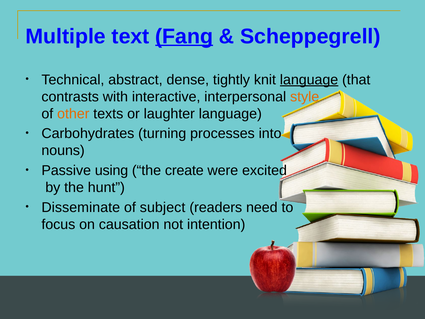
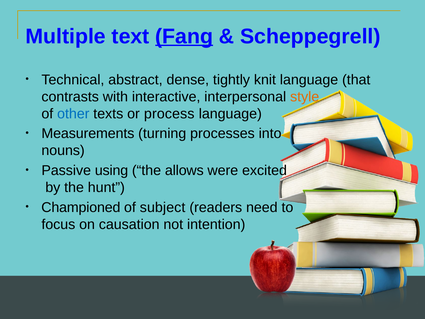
language at (309, 80) underline: present -> none
other colour: orange -> blue
laughter: laughter -> process
Carbohydrates: Carbohydrates -> Measurements
create: create -> allows
Disseminate: Disseminate -> Championed
